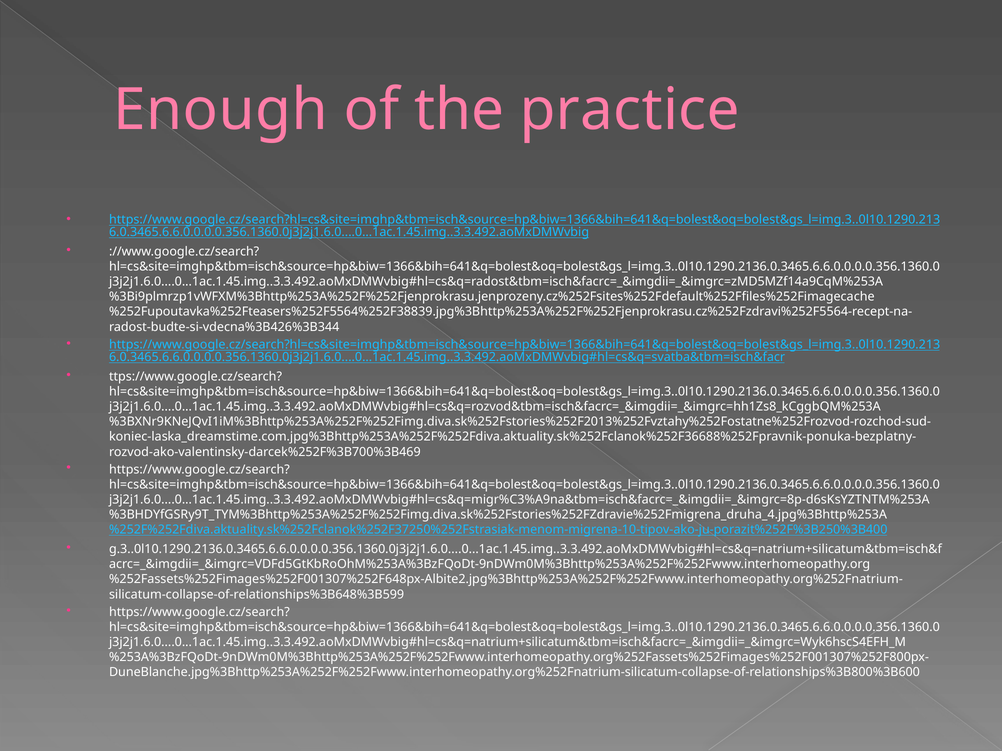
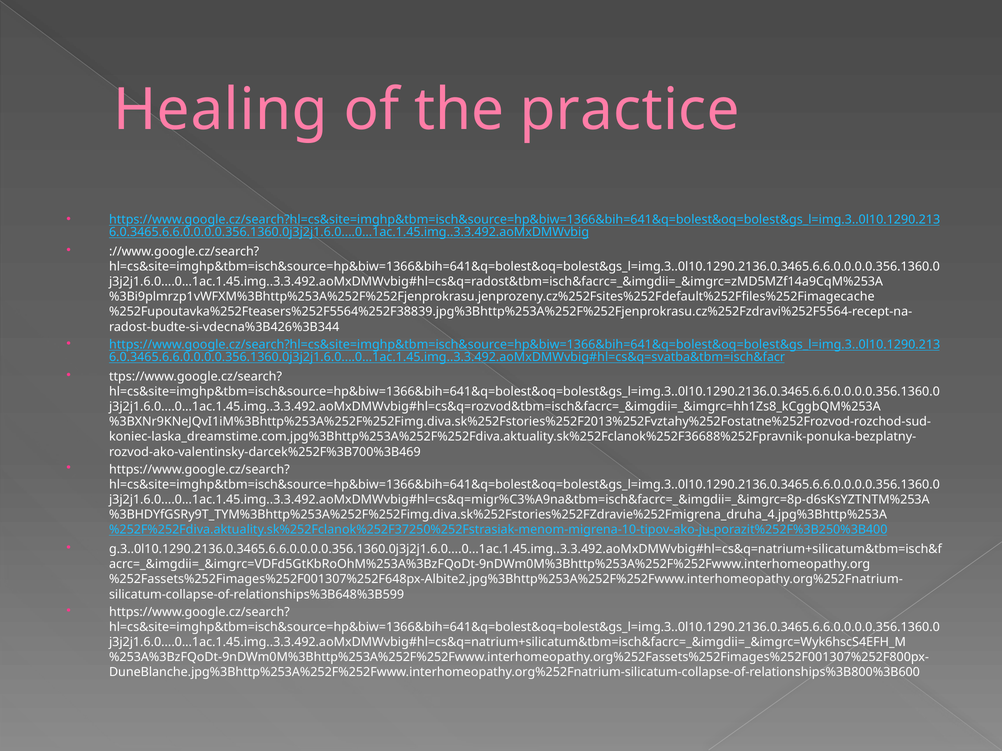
Enough: Enough -> Healing
